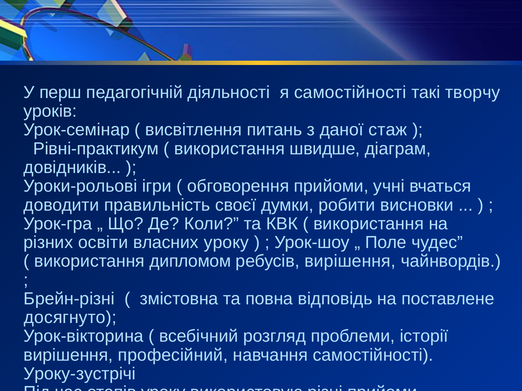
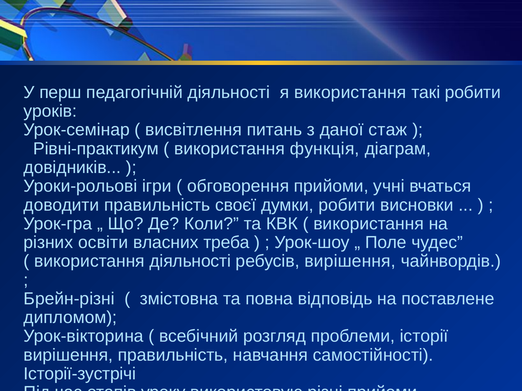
я самостійності: самостійності -> використання
такі творчу: творчу -> робити
швидше: швидше -> функція
власних уроку: уроку -> треба
використання дипломом: дипломом -> діяльності
досягнуто: досягнуто -> дипломом
вирішення професійний: професійний -> правильність
Уроку-зустрічі: Уроку-зустрічі -> Історії-зустрічі
